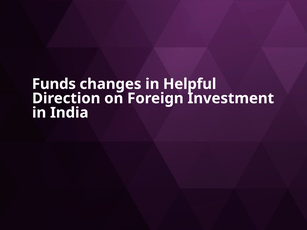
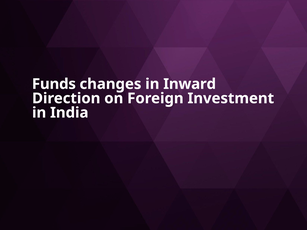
Helpful: Helpful -> Inward
